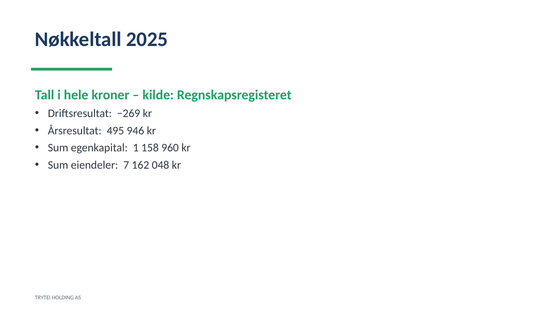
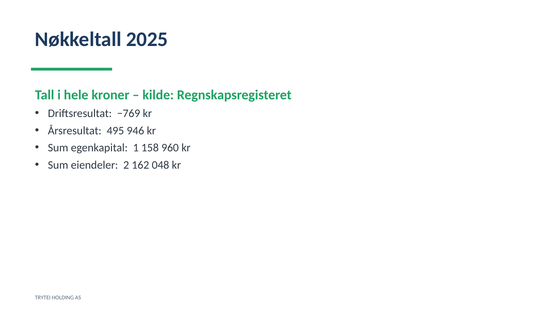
−269: −269 -> −769
7: 7 -> 2
